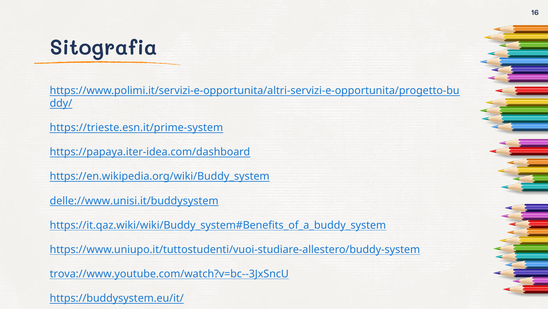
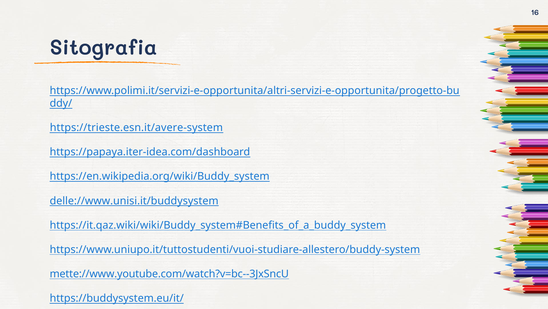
https://trieste.esn.it/prime-system: https://trieste.esn.it/prime-system -> https://trieste.esn.it/avere-system
trova://www.youtube.com/watch?v=bc--3JxSncU: trova://www.youtube.com/watch?v=bc--3JxSncU -> mette://www.youtube.com/watch?v=bc--3JxSncU
